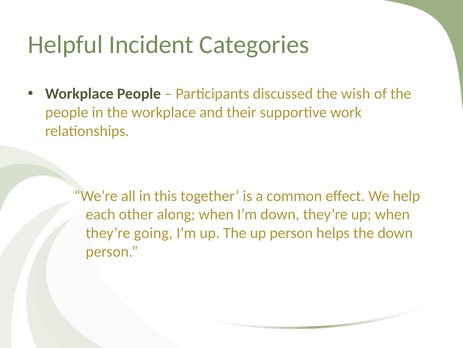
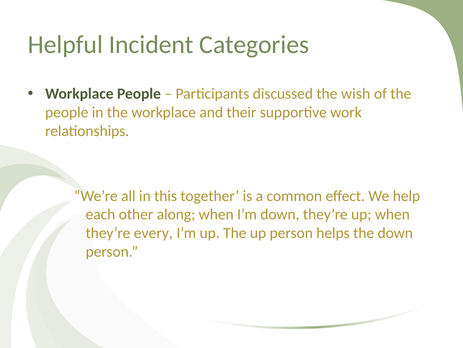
going: going -> every
